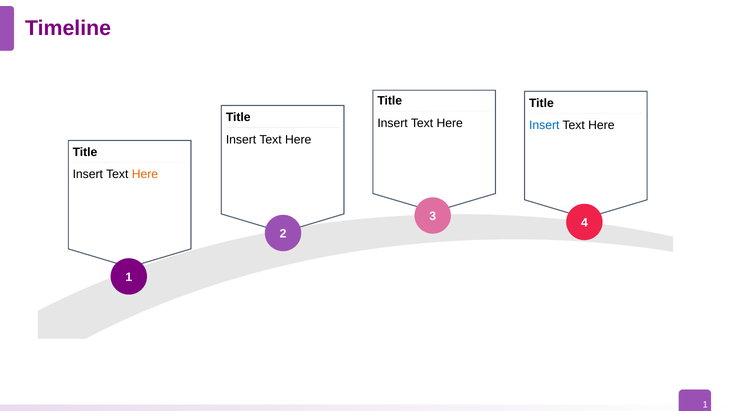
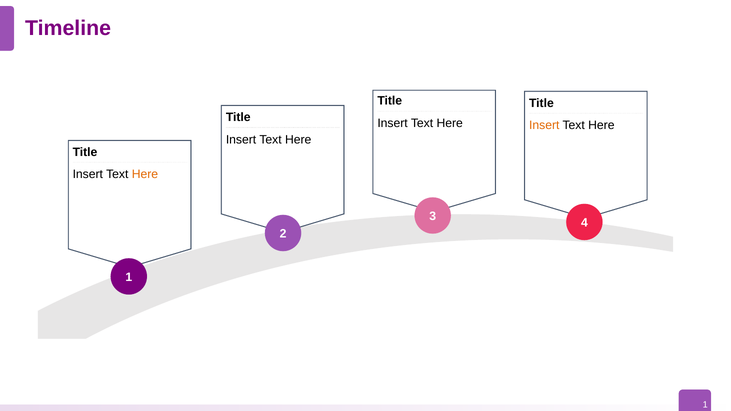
Insert at (544, 125) colour: blue -> orange
